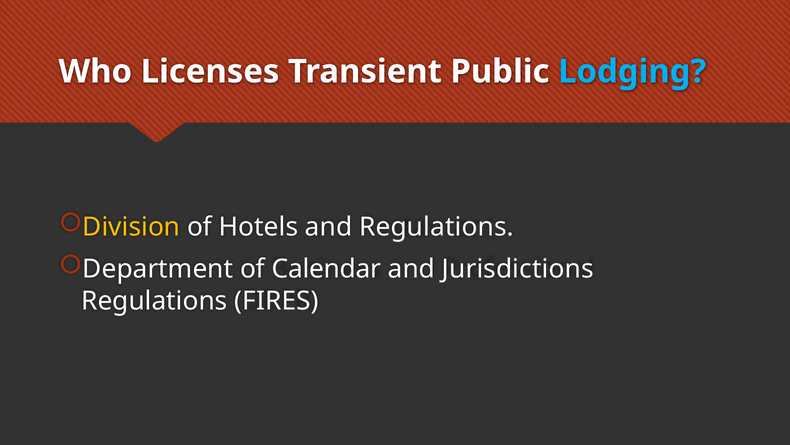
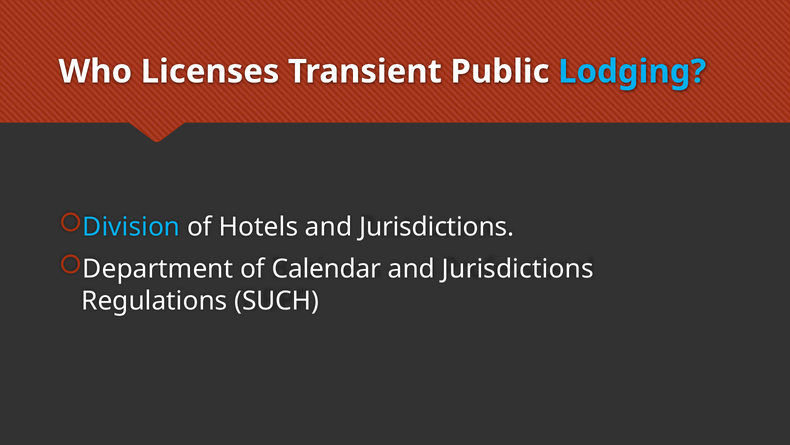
Division colour: yellow -> light blue
Hotels and Regulations: Regulations -> Jurisdictions
FIRES: FIRES -> SUCH
